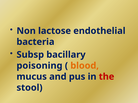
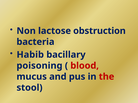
endothelial: endothelial -> obstruction
Subsp: Subsp -> Habib
blood colour: orange -> red
